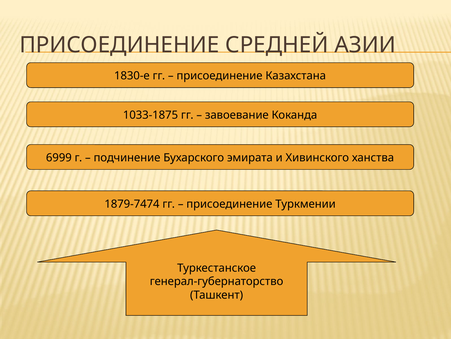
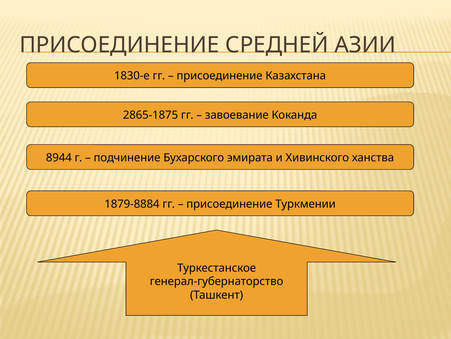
1033-1875: 1033-1875 -> 2865-1875
6999: 6999 -> 8944
1879-7474: 1879-7474 -> 1879-8884
